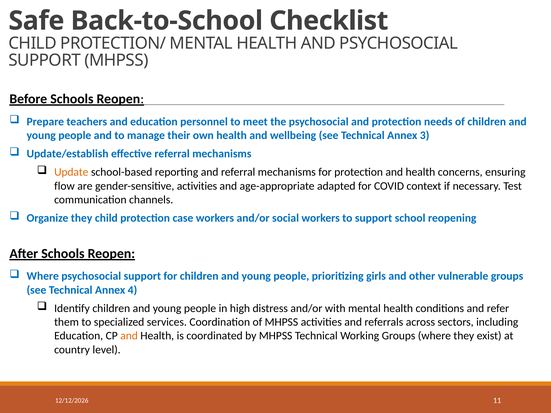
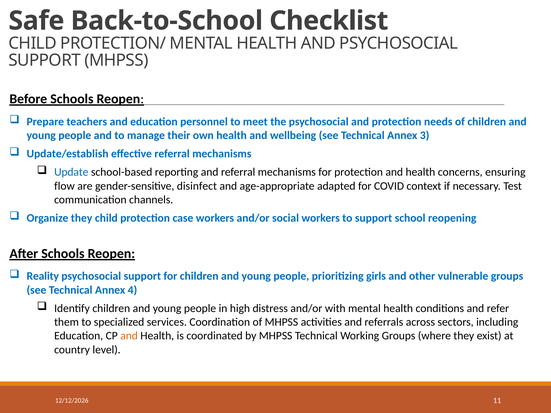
Update colour: orange -> blue
gender-sensitive activities: activities -> disinfect
Where at (43, 276): Where -> Reality
